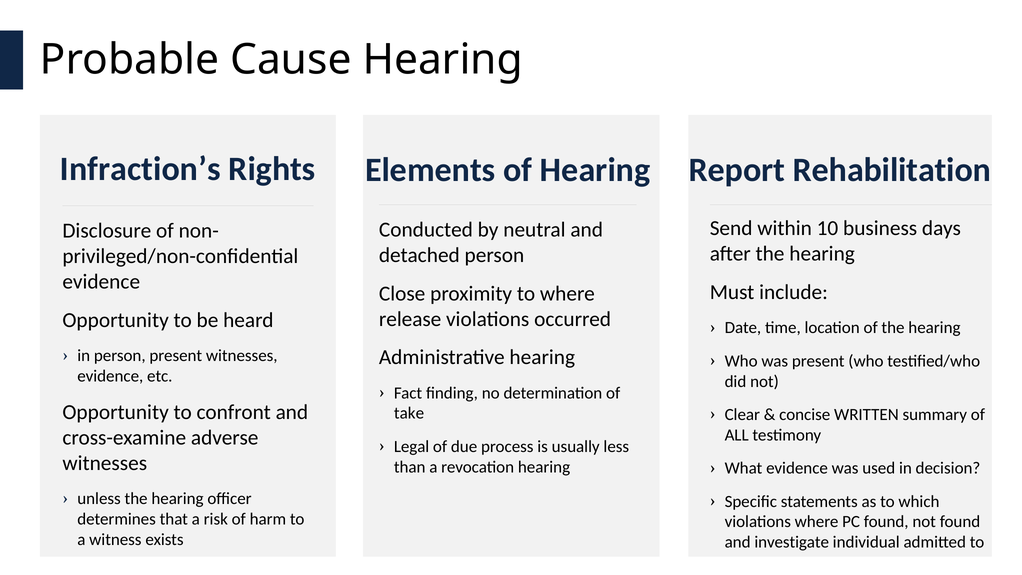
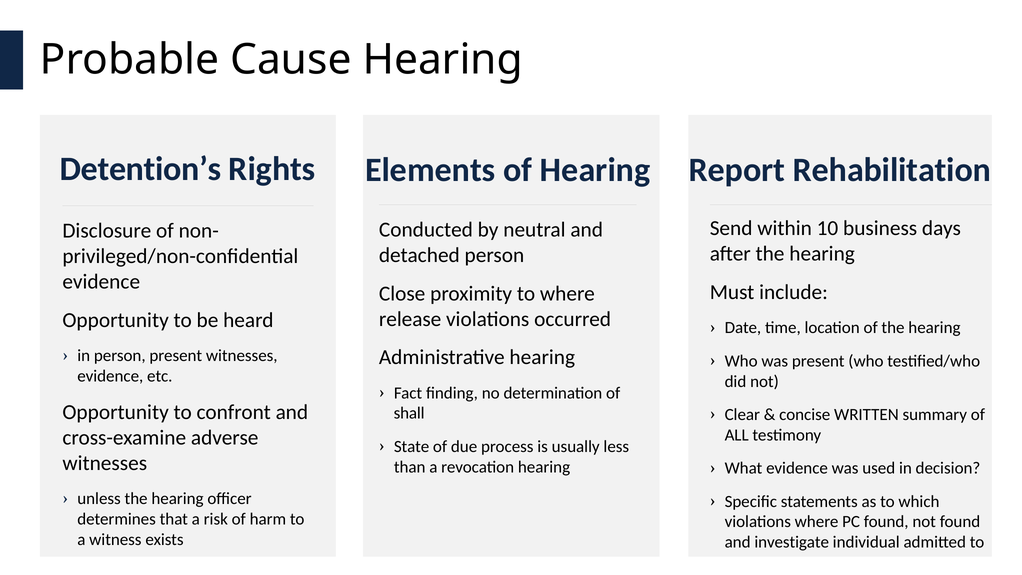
Infraction’s: Infraction’s -> Detention’s
take: take -> shall
Legal: Legal -> State
